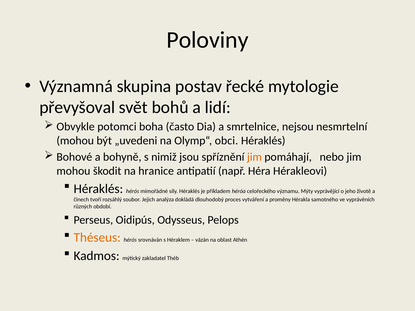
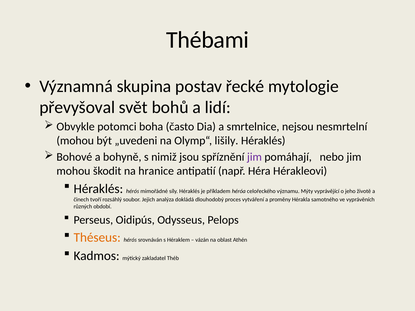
Poloviny: Poloviny -> Thébami
obci: obci -> lišily
jim at (254, 157) colour: orange -> purple
